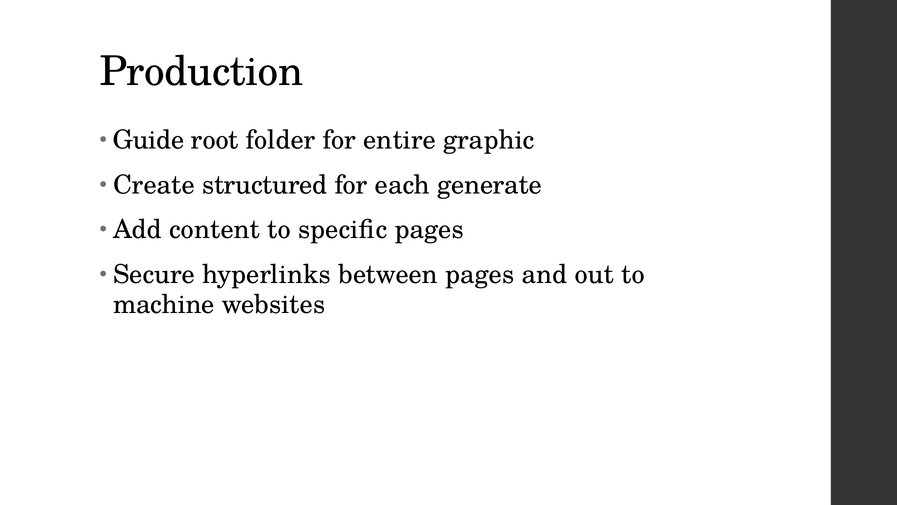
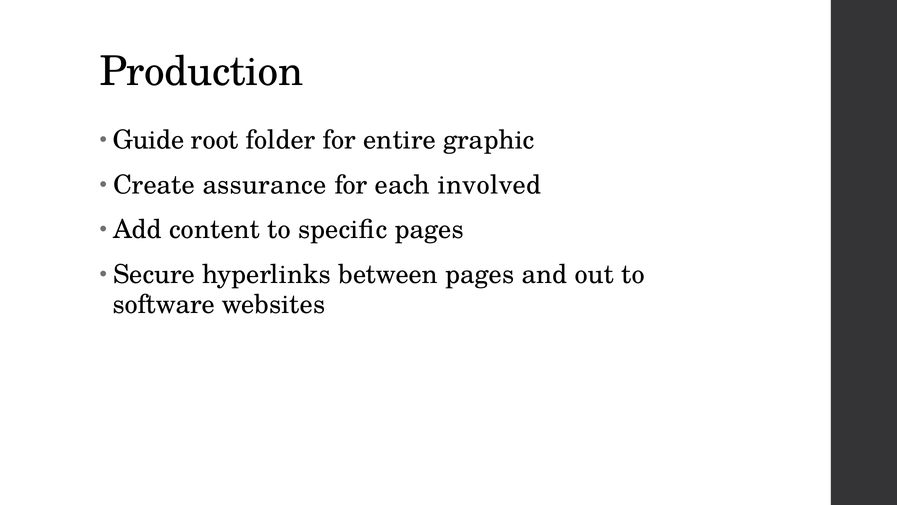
structured: structured -> assurance
generate: generate -> involved
machine: machine -> software
